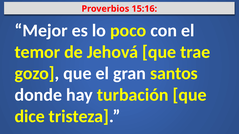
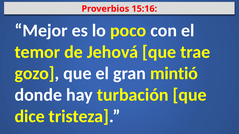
santos: santos -> mintió
